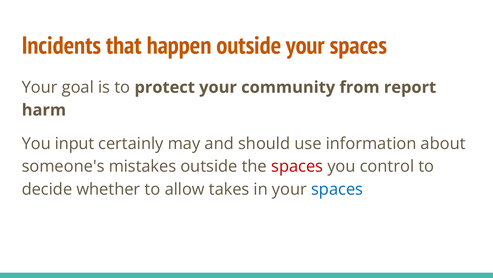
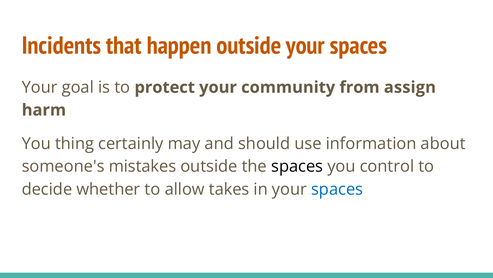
report: report -> assign
input: input -> thing
spaces at (297, 166) colour: red -> black
